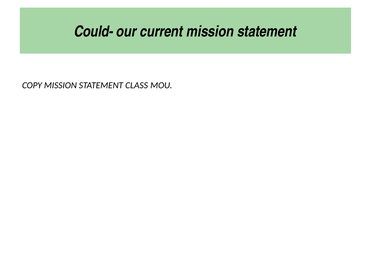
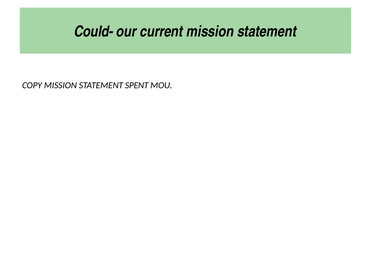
CLASS: CLASS -> SPENT
